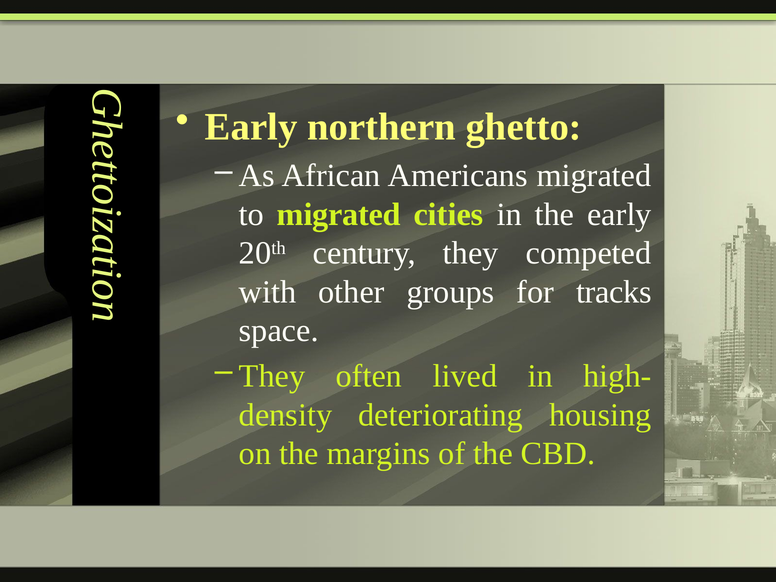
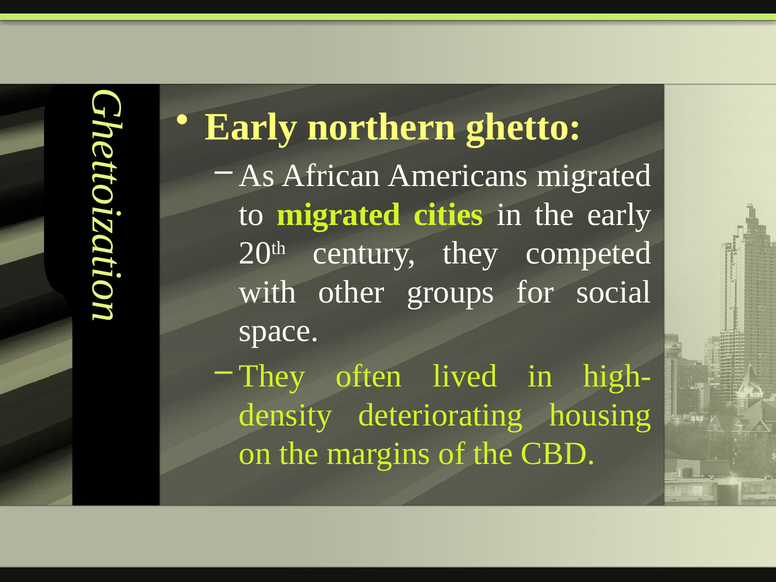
tracks: tracks -> social
